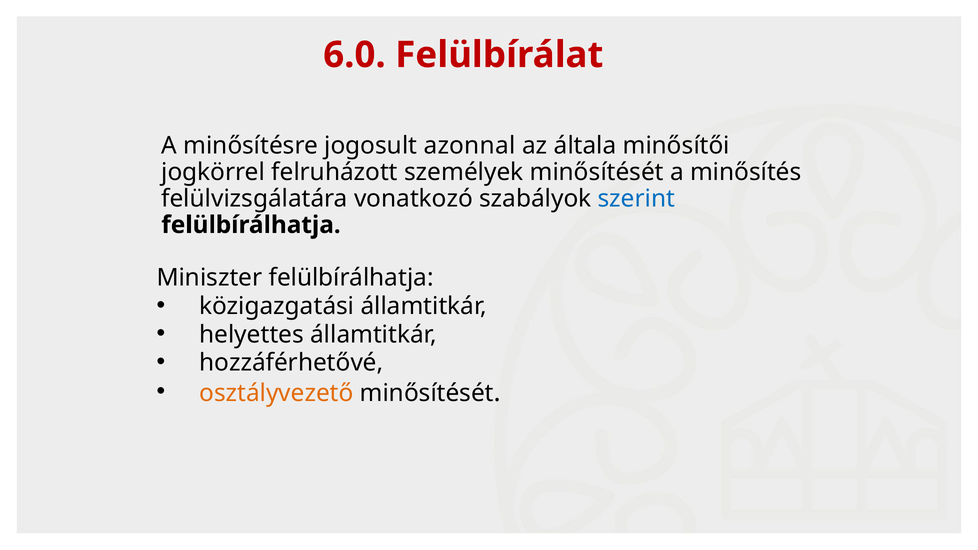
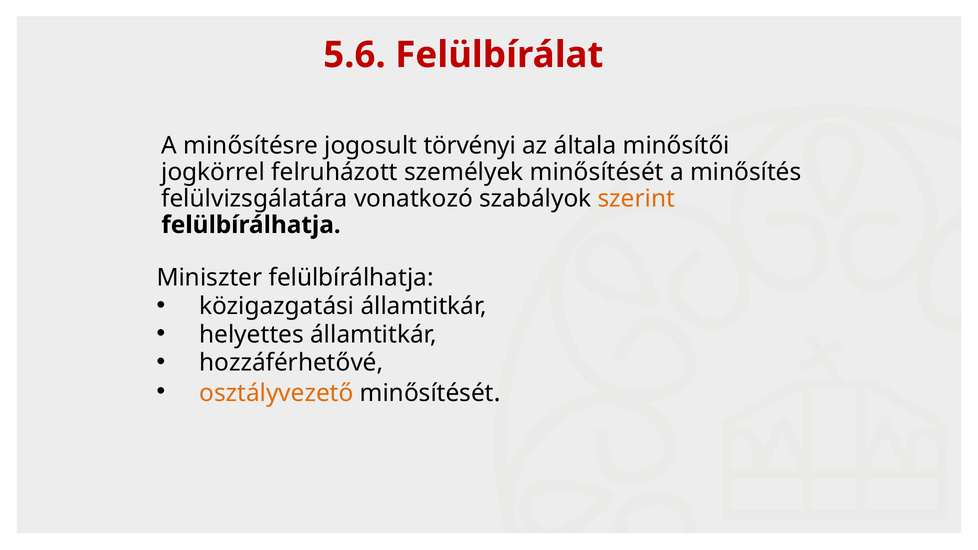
6.0: 6.0 -> 5.6
azonnal: azonnal -> törvényi
szerint colour: blue -> orange
